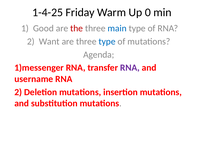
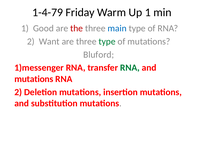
1-4-25: 1-4-25 -> 1-4-79
Up 0: 0 -> 1
type at (107, 41) colour: blue -> green
Agenda: Agenda -> Bluford
RNA at (130, 68) colour: purple -> green
username at (34, 79): username -> mutations
